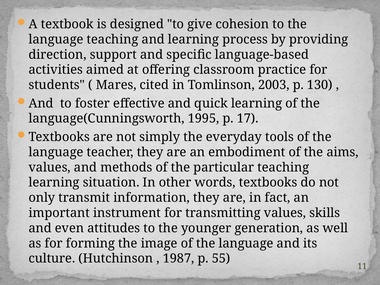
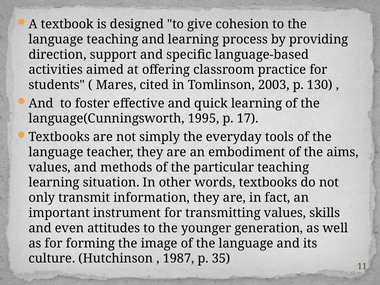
55: 55 -> 35
